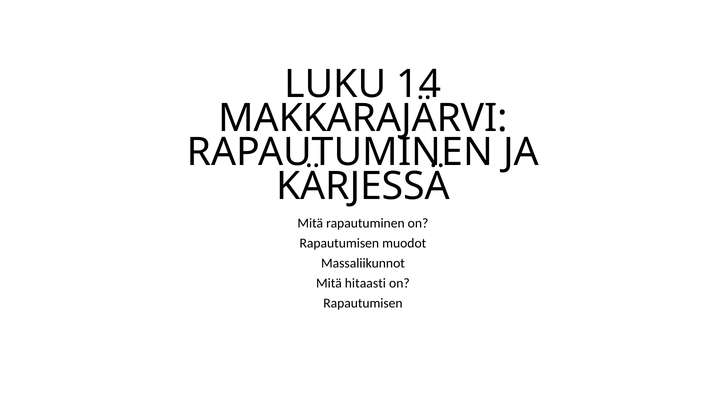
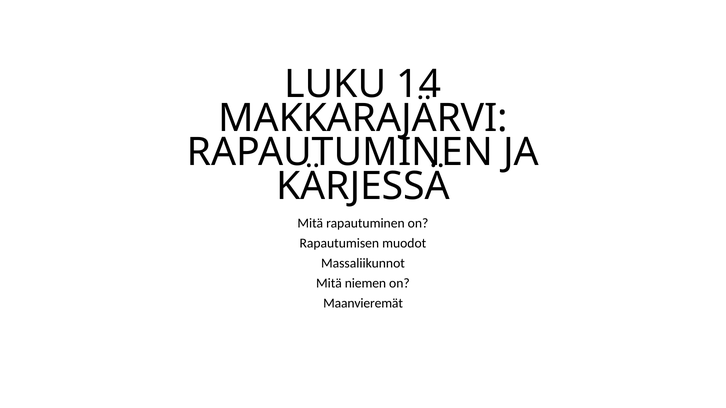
hitaasti: hitaasti -> niemen
Rapautumisen at (363, 303): Rapautumisen -> Maanvieremät
